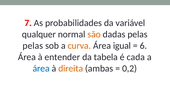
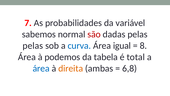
qualquer: qualquer -> sabemos
são colour: orange -> red
curva colour: orange -> blue
6: 6 -> 8
entender: entender -> podemos
cada: cada -> total
0,2: 0,2 -> 6,8
